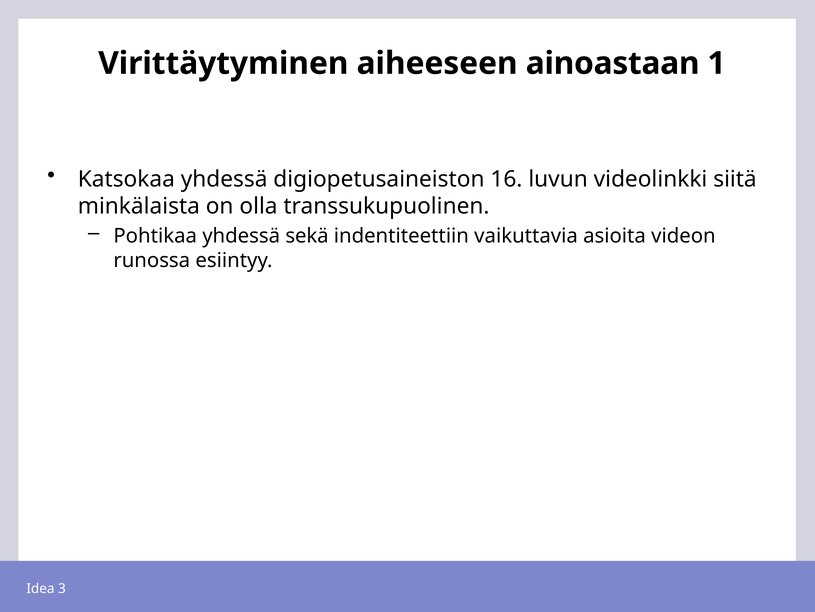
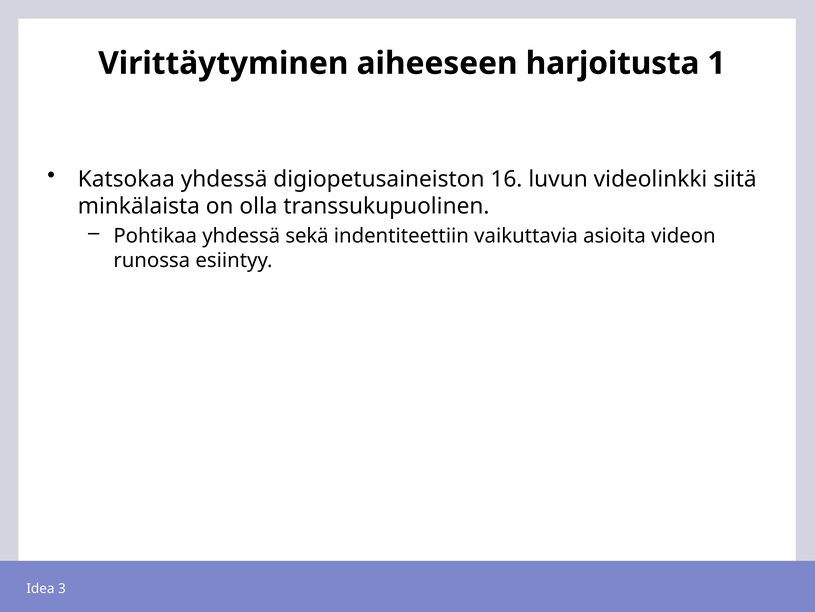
ainoastaan: ainoastaan -> harjoitusta
